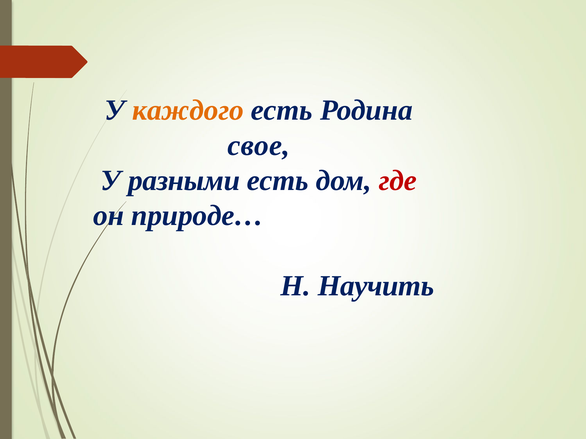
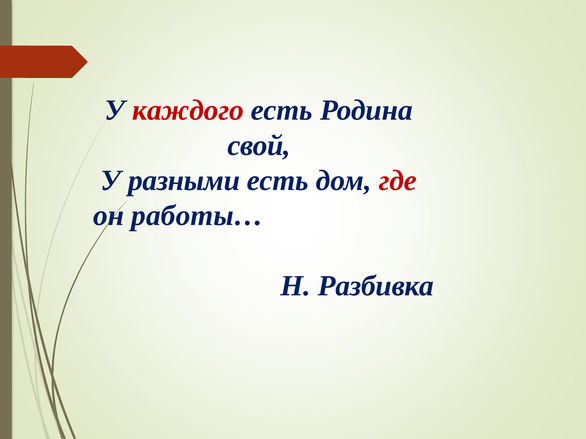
каждого colour: orange -> red
свое: свое -> свой
природе…: природе… -> работы…
Научить: Научить -> Разбивка
